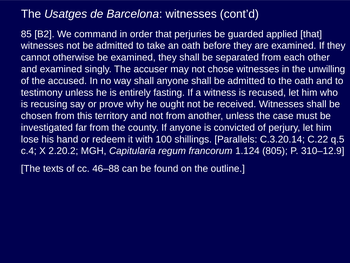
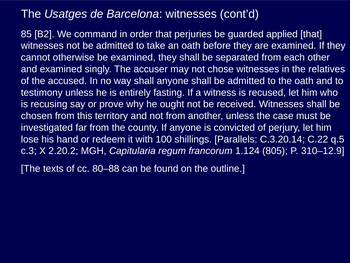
unwilling: unwilling -> relatives
c.4: c.4 -> c.3
46–88: 46–88 -> 80–88
